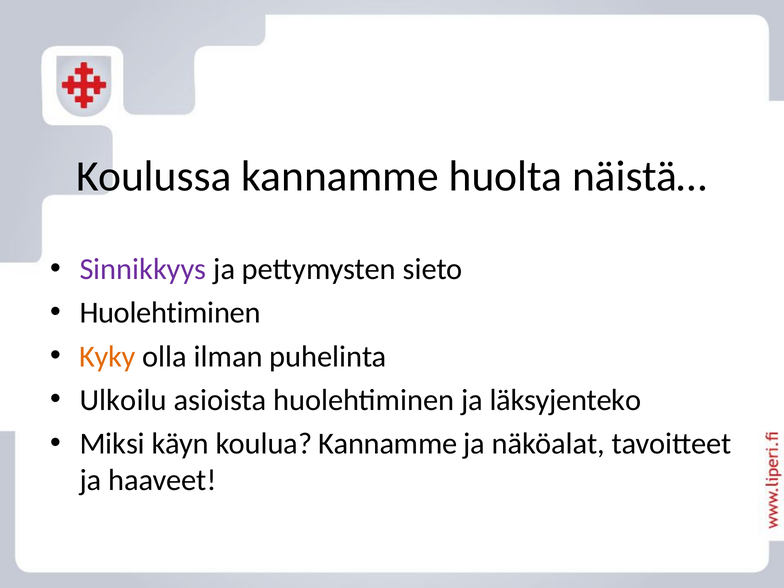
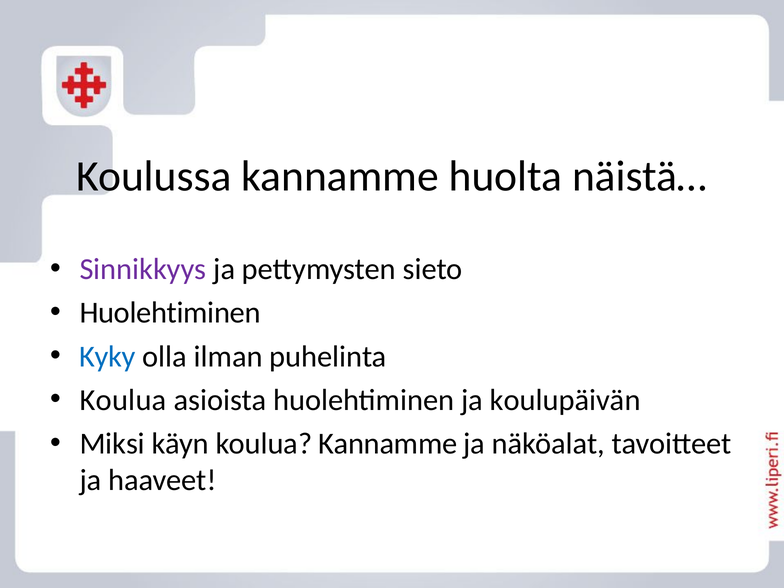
Kyky colour: orange -> blue
Ulkoilu at (123, 400): Ulkoilu -> Koulua
läksyjenteko: läksyjenteko -> koulupäivän
